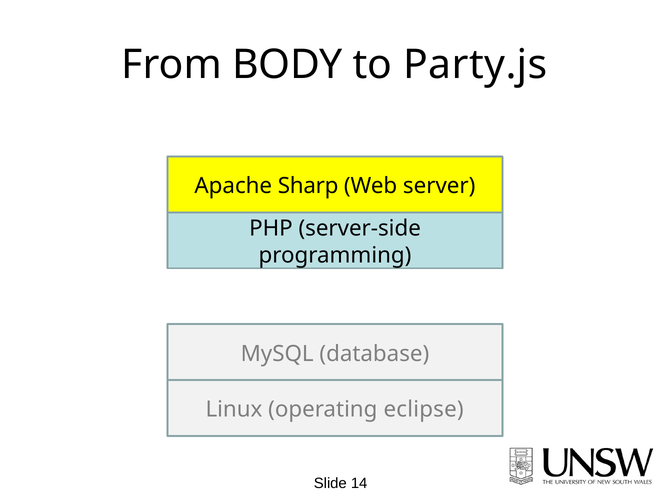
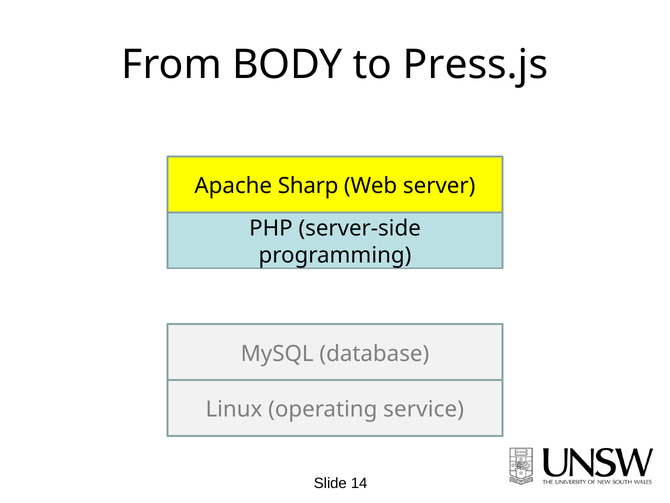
Party.js: Party.js -> Press.js
eclipse: eclipse -> service
